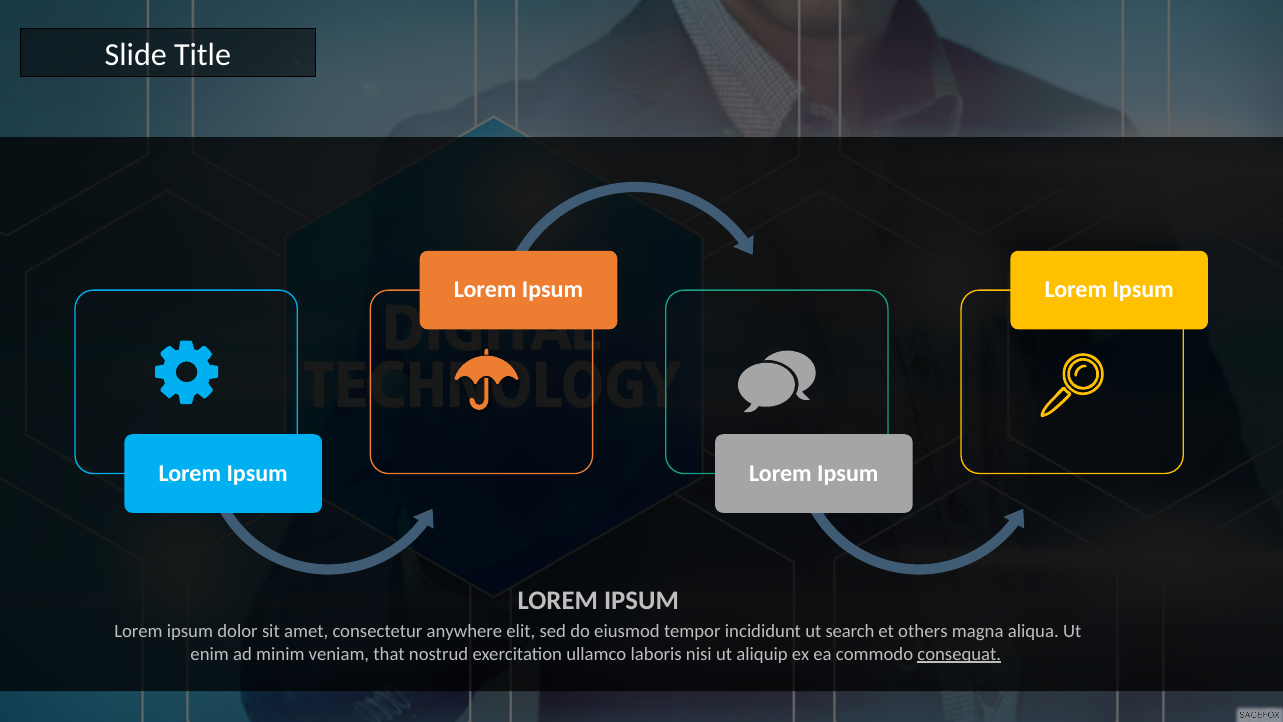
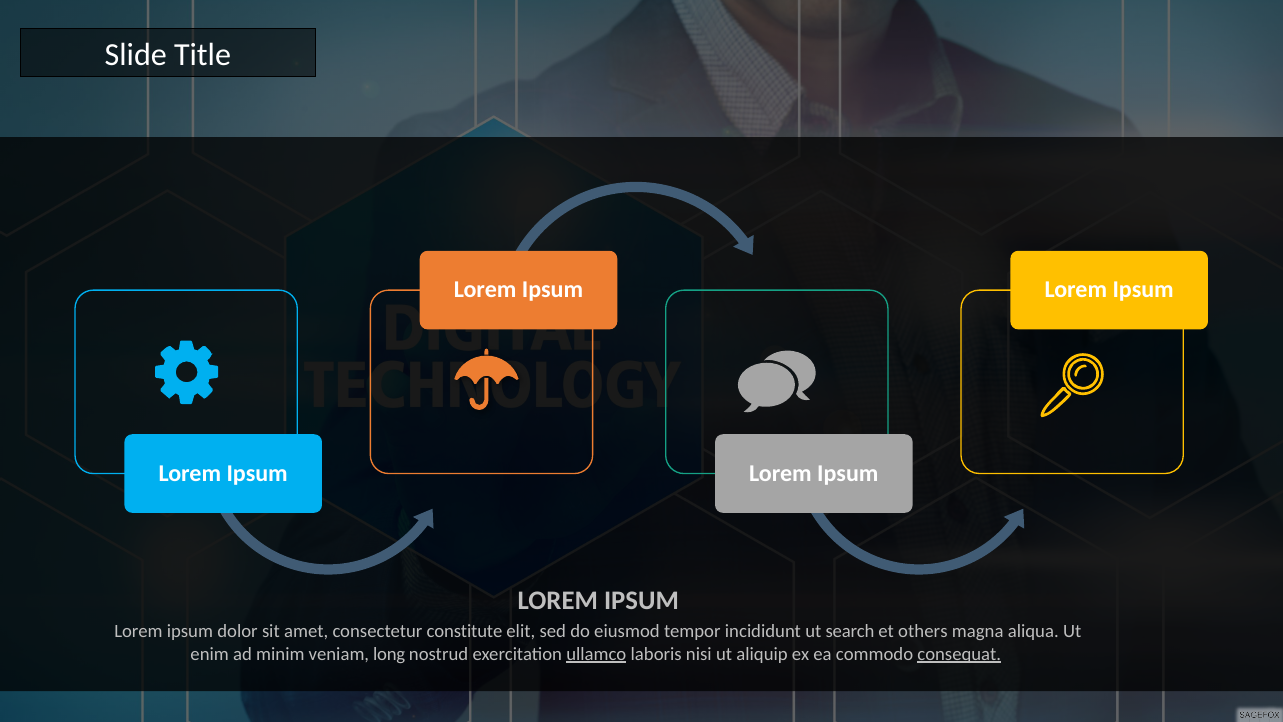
anywhere: anywhere -> constitute
that: that -> long
ullamco underline: none -> present
